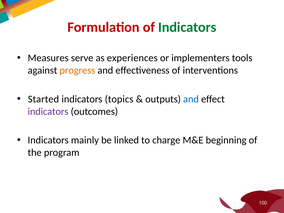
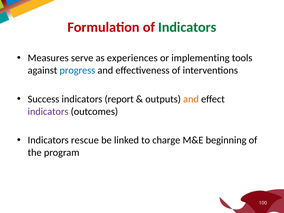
implementers: implementers -> implementing
progress colour: orange -> blue
Started: Started -> Success
topics: topics -> report
and at (191, 99) colour: blue -> orange
mainly: mainly -> rescue
